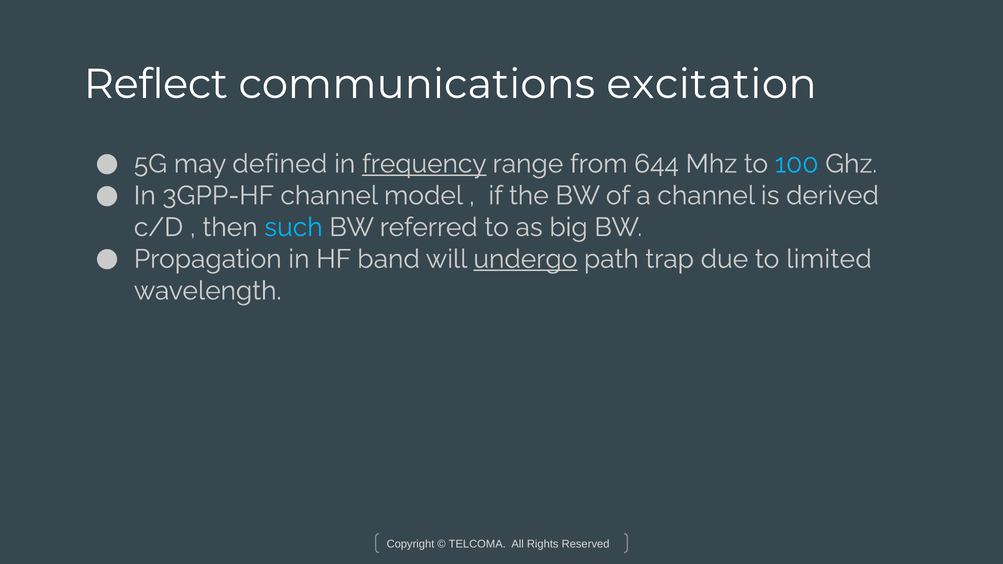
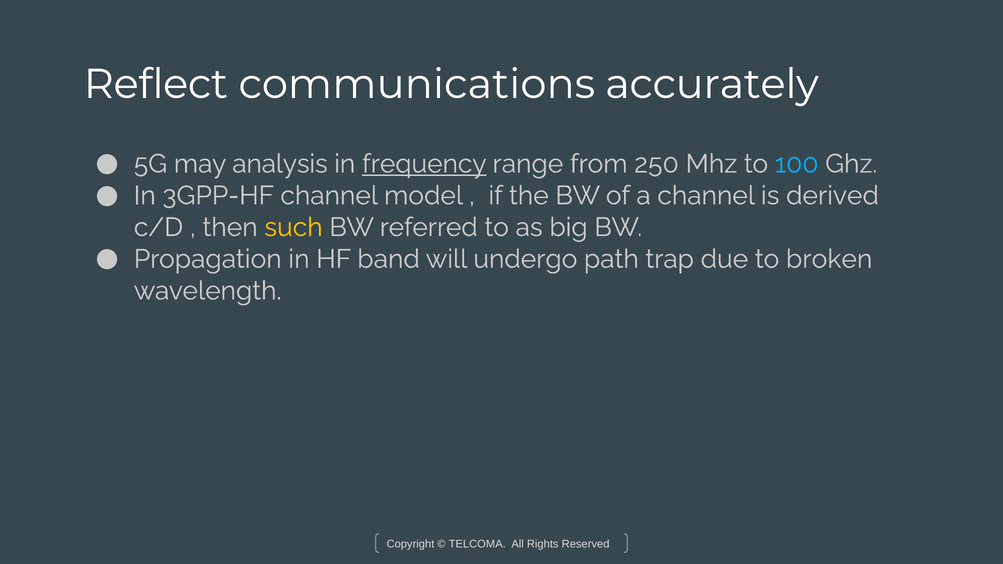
excitation: excitation -> accurately
defined: defined -> analysis
644: 644 -> 250
such colour: light blue -> yellow
undergo underline: present -> none
limited: limited -> broken
